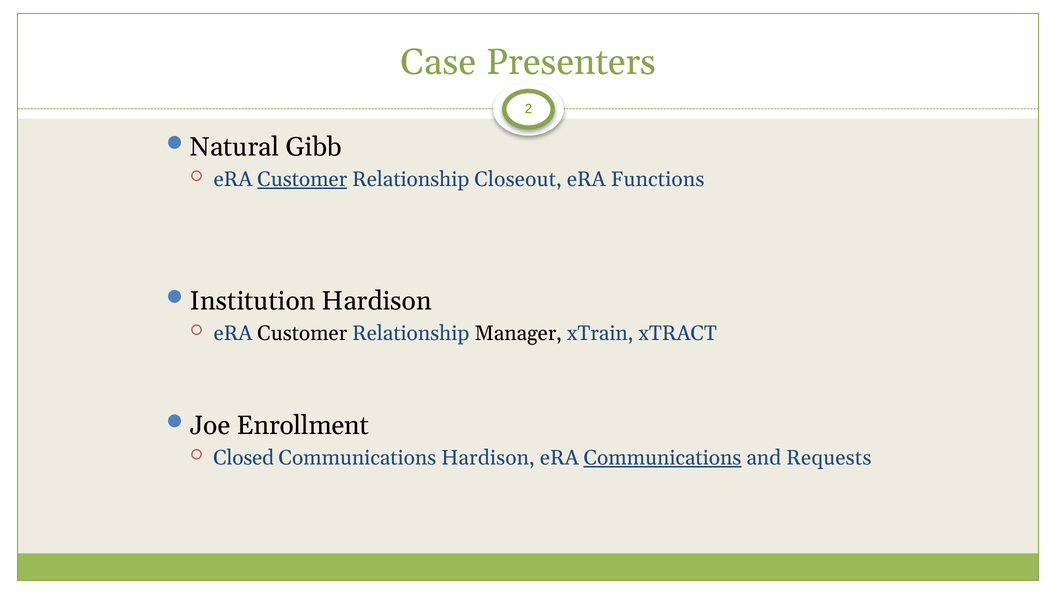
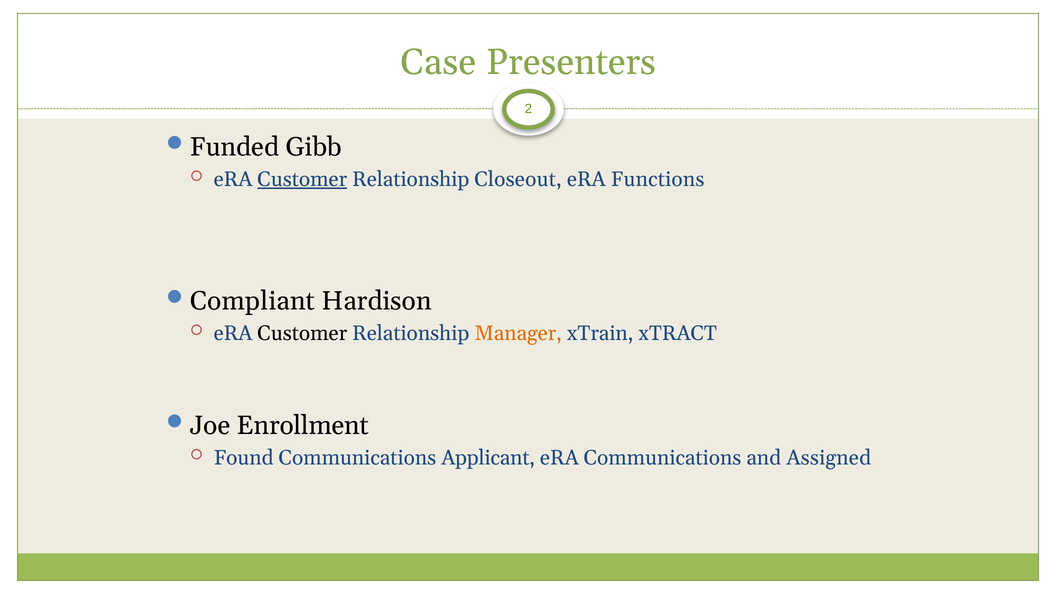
Natural: Natural -> Funded
Institution: Institution -> Compliant
Manager colour: black -> orange
Closed: Closed -> Found
Communications Hardison: Hardison -> Applicant
Communications at (663, 458) underline: present -> none
Requests: Requests -> Assigned
